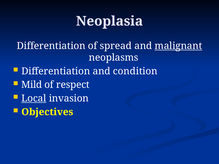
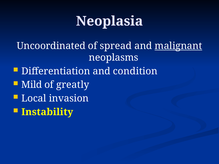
Differentiation at (51, 46): Differentiation -> Uncoordinated
respect: respect -> greatly
Local underline: present -> none
Objectives: Objectives -> Instability
